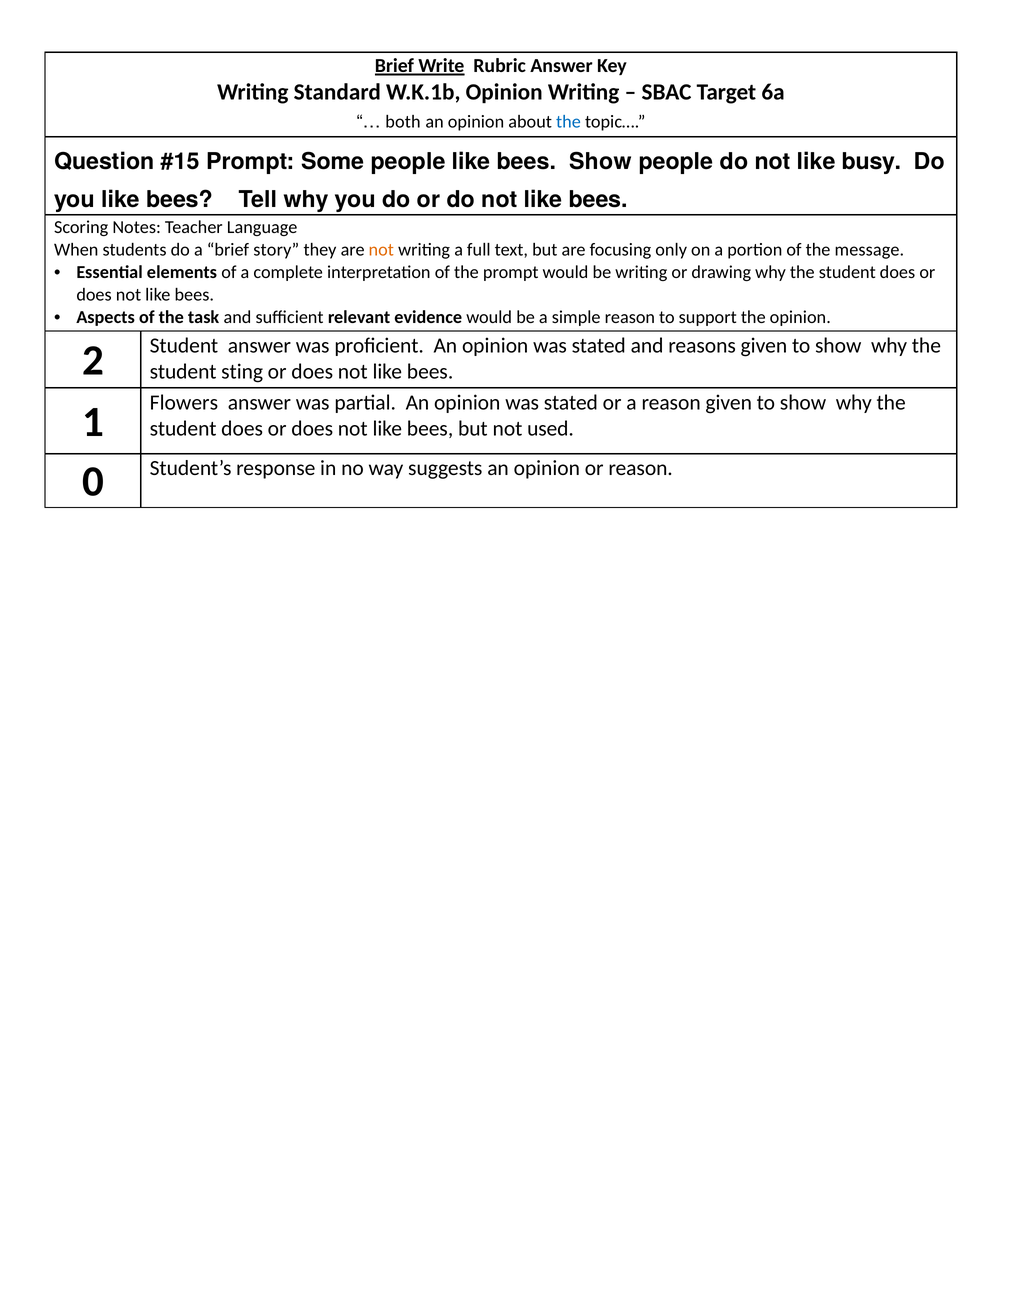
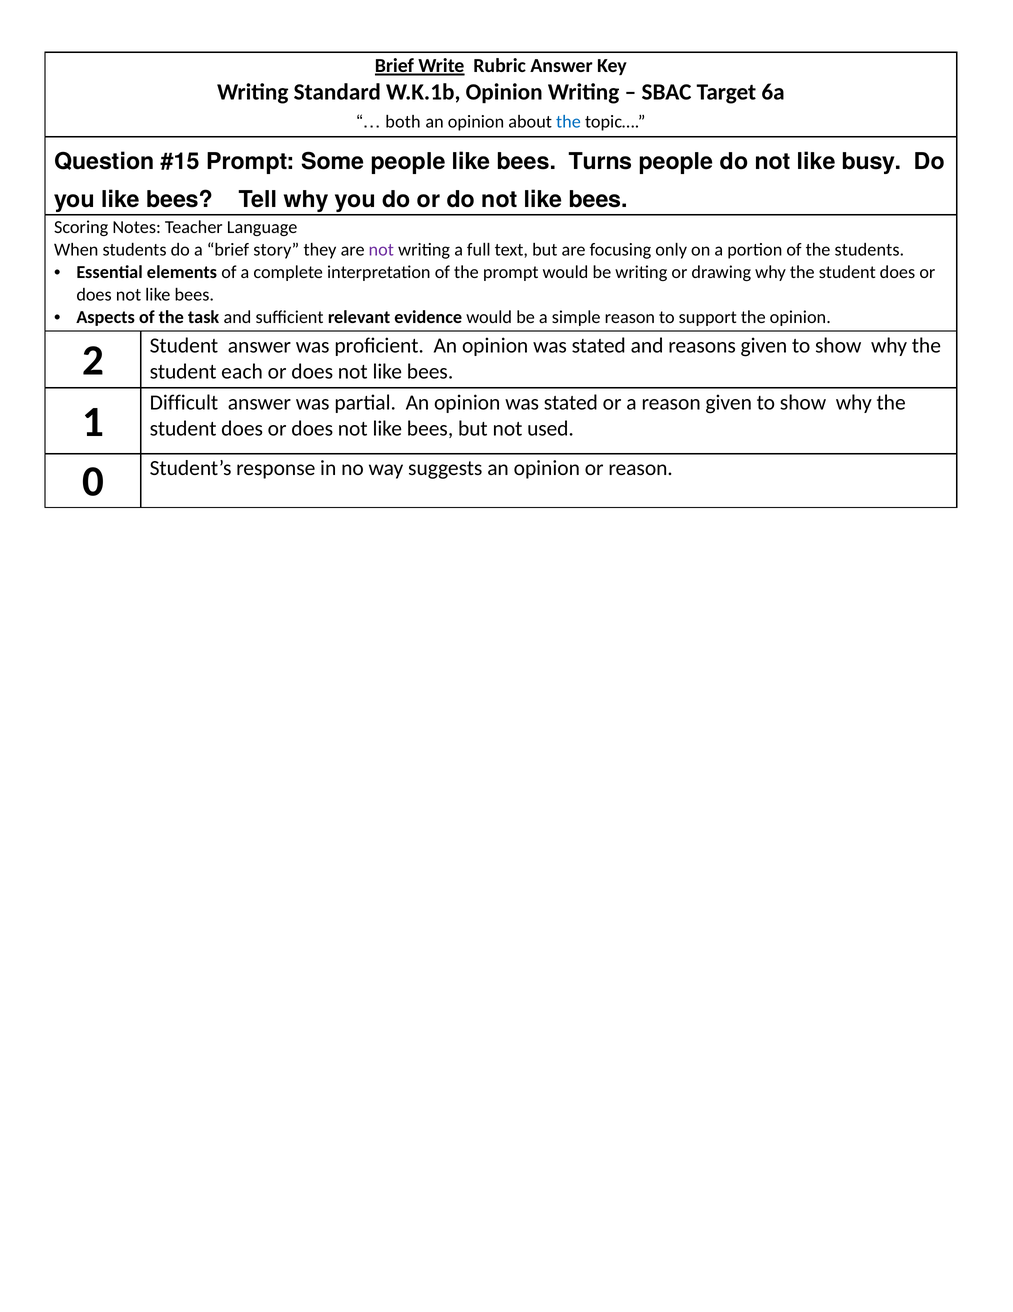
bees Show: Show -> Turns
not at (381, 250) colour: orange -> purple
the message: message -> students
sting: sting -> each
Flowers: Flowers -> Difficult
